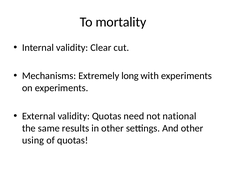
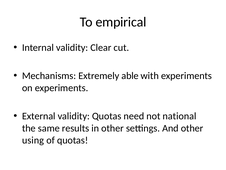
mortality: mortality -> empirical
long: long -> able
